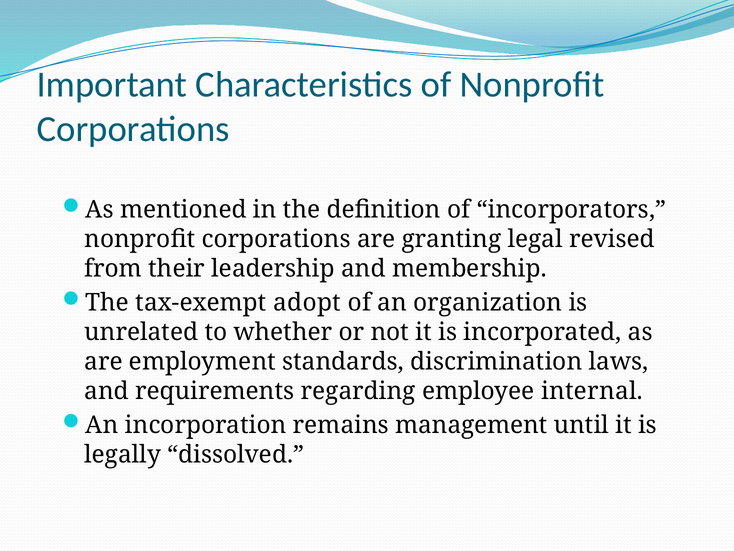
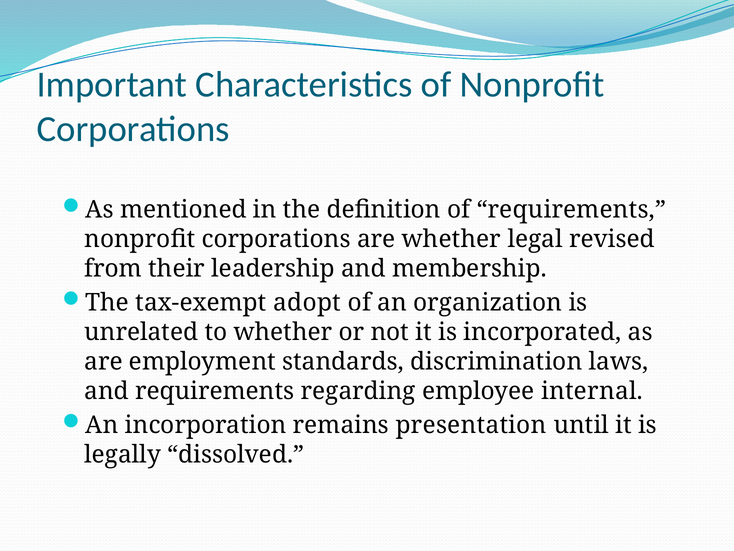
of incorporators: incorporators -> requirements
are granting: granting -> whether
management: management -> presentation
